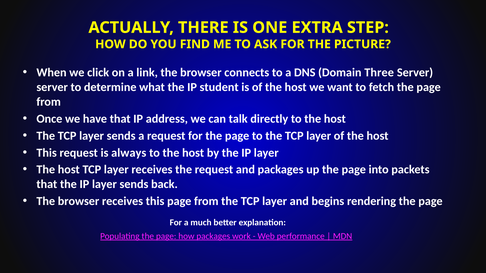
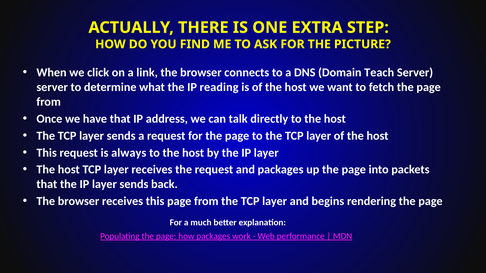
Three: Three -> Teach
student: student -> reading
